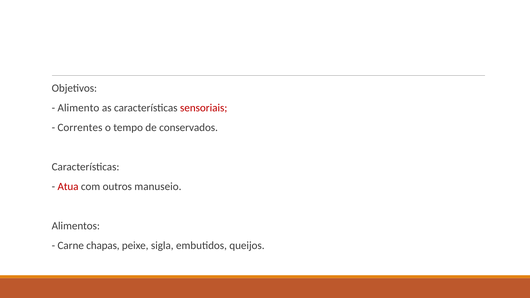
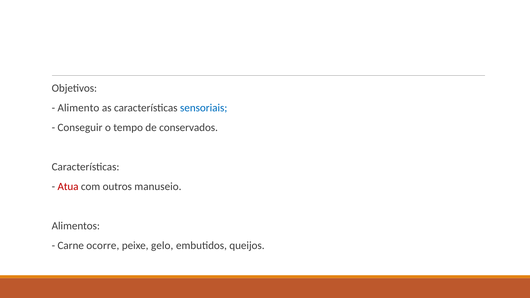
sensoriais colour: red -> blue
Correntes: Correntes -> Conseguir
chapas: chapas -> ocorre
sigla: sigla -> gelo
